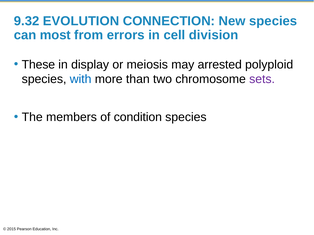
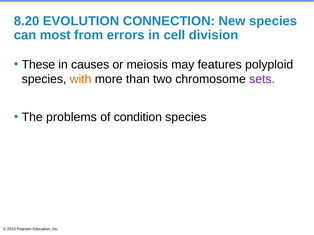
9.32: 9.32 -> 8.20
display: display -> causes
arrested: arrested -> features
with colour: blue -> orange
members: members -> problems
